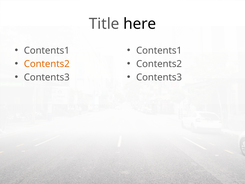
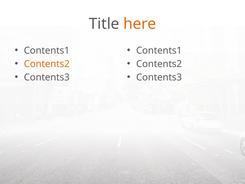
here colour: black -> orange
